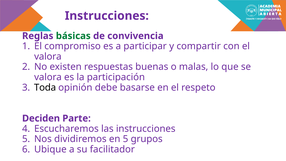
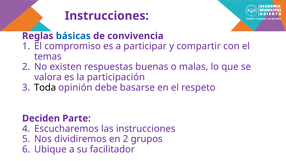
básicas colour: green -> blue
valora at (48, 56): valora -> temas
en 5: 5 -> 2
